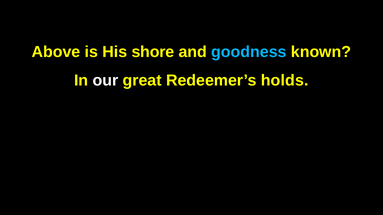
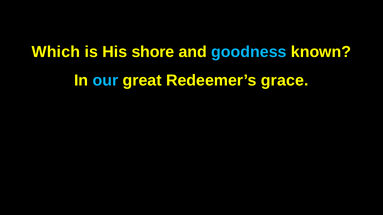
Above: Above -> Which
our colour: white -> light blue
holds: holds -> grace
